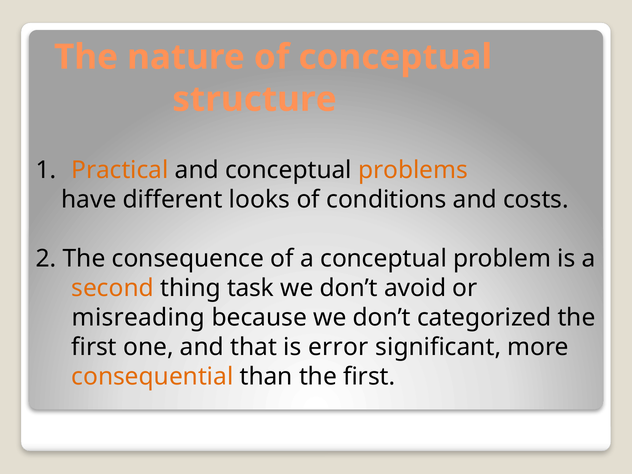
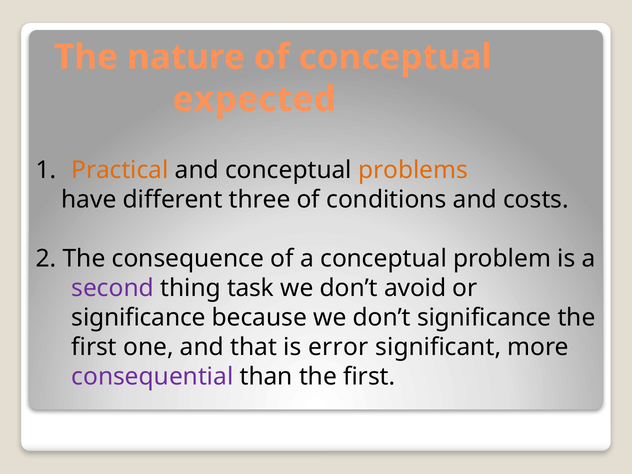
structure: structure -> expected
looks: looks -> three
second colour: orange -> purple
misreading at (138, 318): misreading -> significance
don’t categorized: categorized -> significance
consequential colour: orange -> purple
